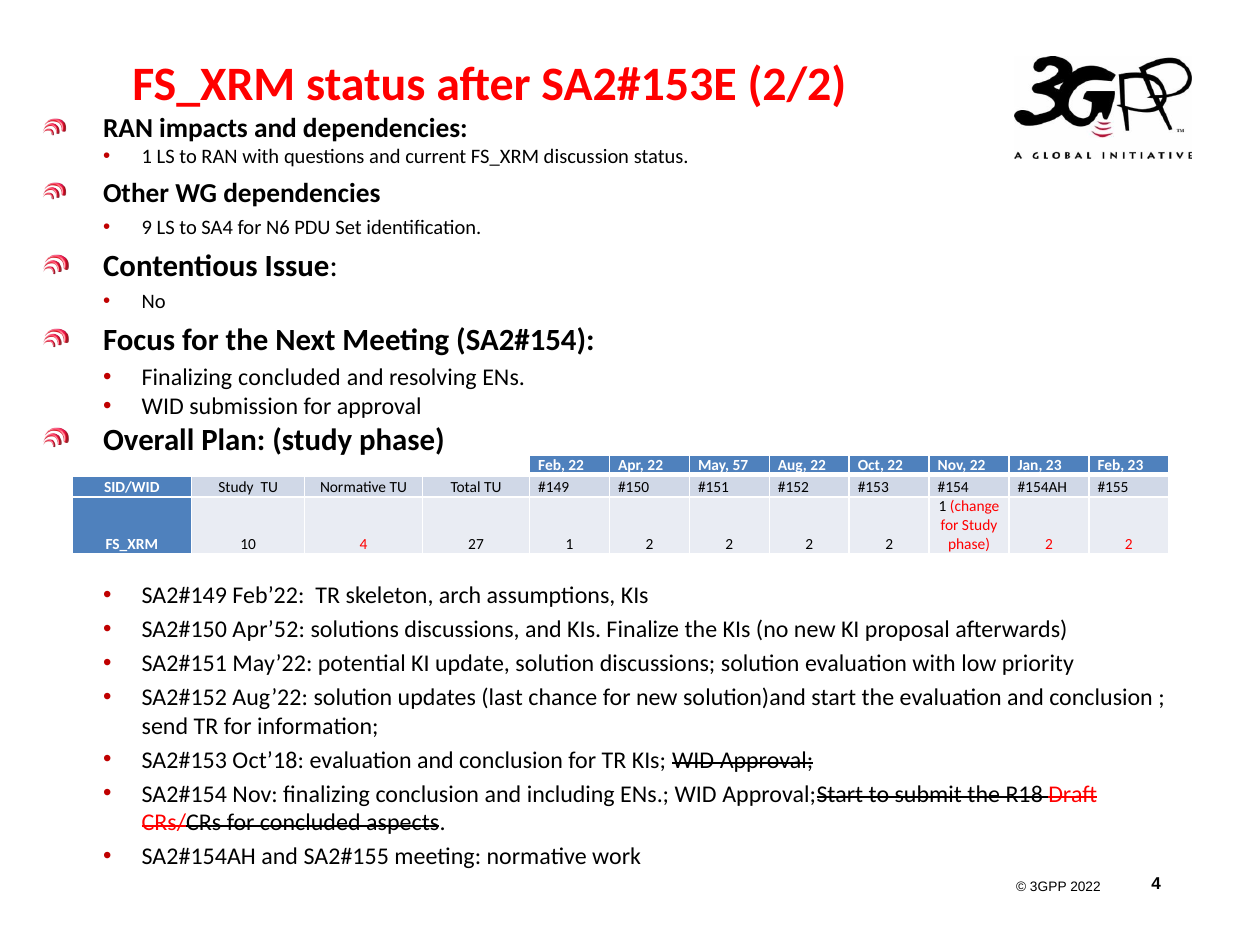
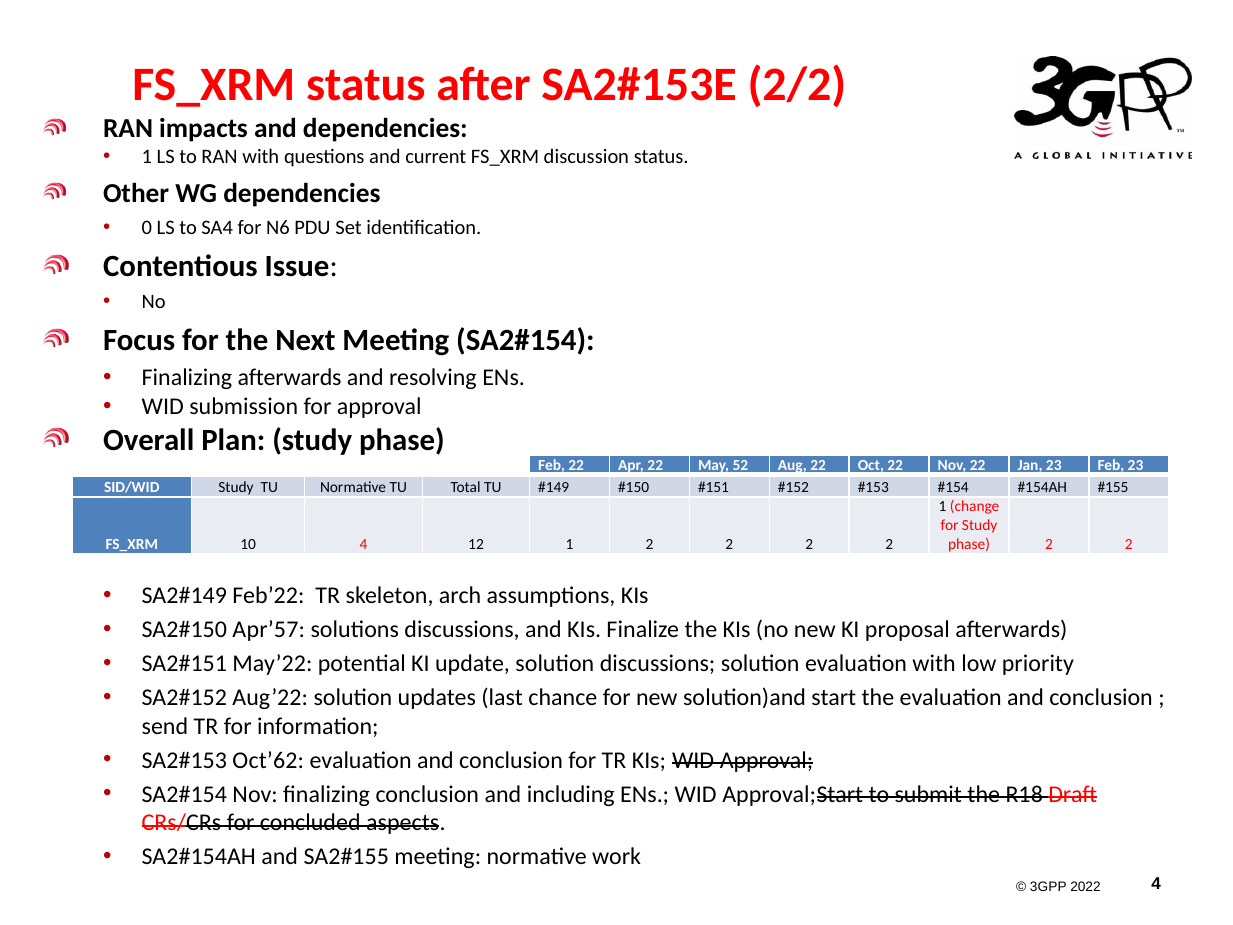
9: 9 -> 0
Finalizing concluded: concluded -> afterwards
57: 57 -> 52
27: 27 -> 12
Apr’52: Apr’52 -> Apr’57
Oct’18: Oct’18 -> Oct’62
